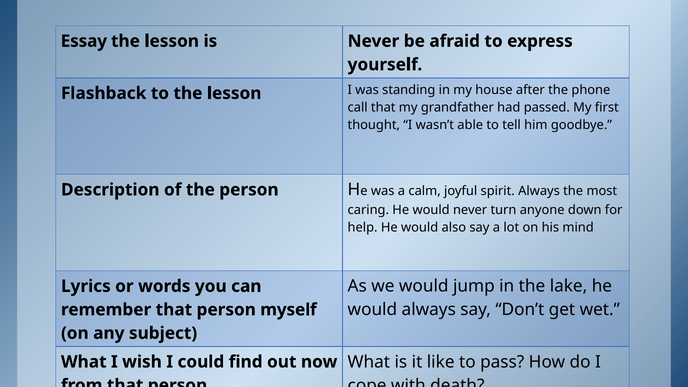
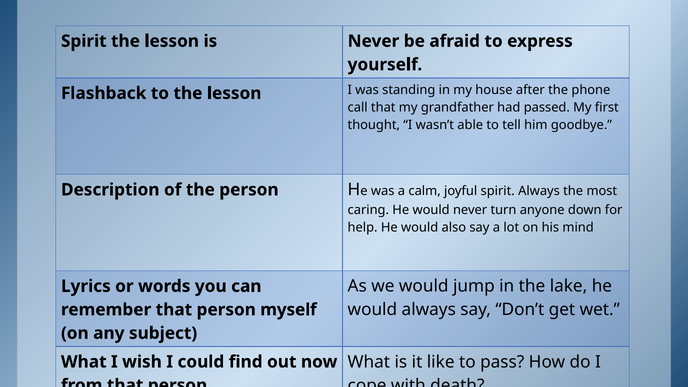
Essay at (84, 41): Essay -> Spirit
